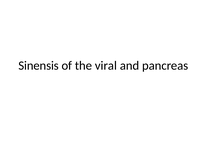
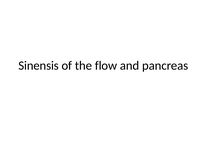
viral: viral -> flow
